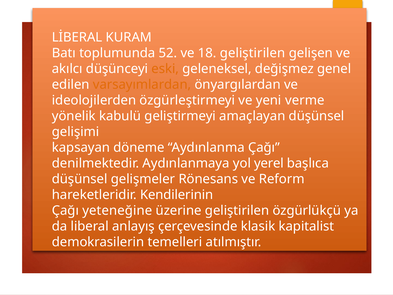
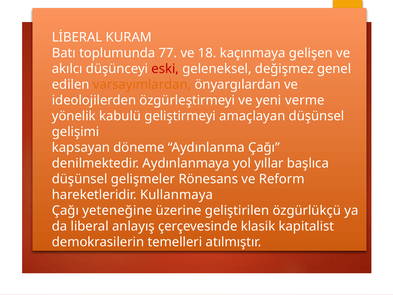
52: 52 -> 77
18 geliştirilen: geliştirilen -> kaçınmaya
eski colour: orange -> red
yerel: yerel -> yıllar
Kendilerinin: Kendilerinin -> Kullanmaya
